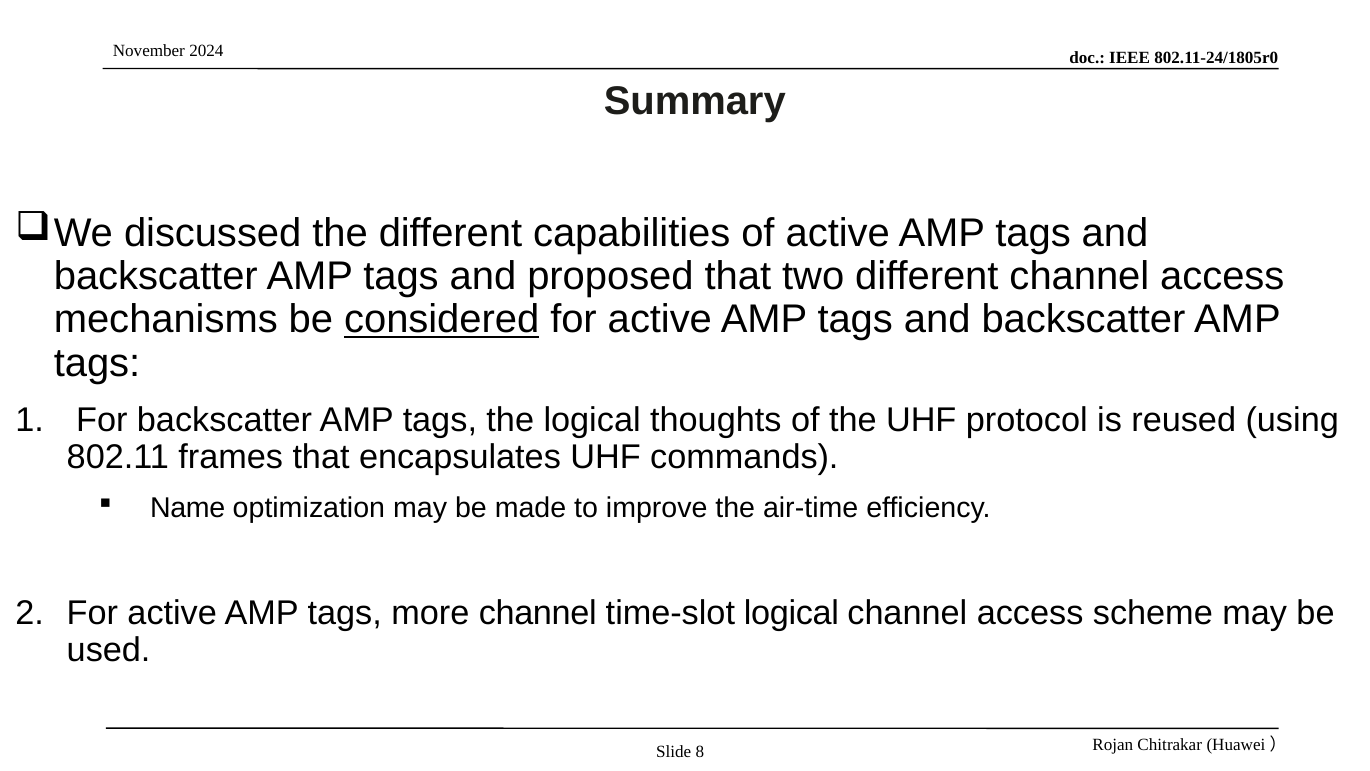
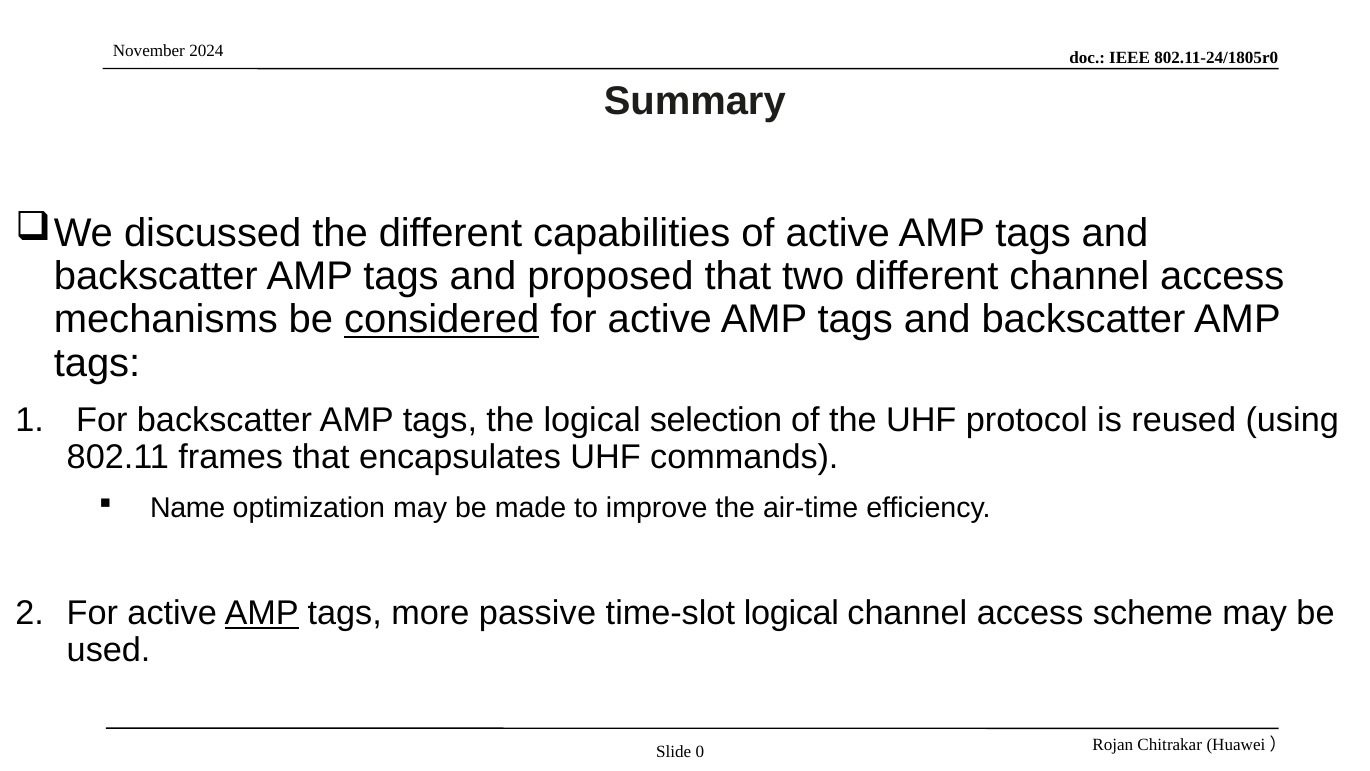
thoughts: thoughts -> selection
AMP at (262, 613) underline: none -> present
more channel: channel -> passive
8: 8 -> 0
